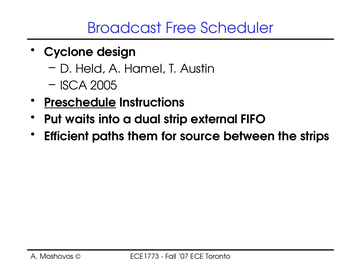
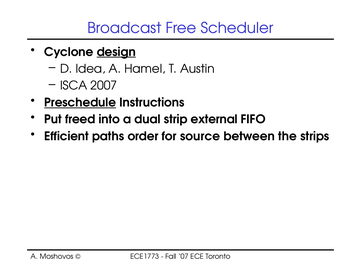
design underline: none -> present
Held: Held -> Idea
2005: 2005 -> 2007
waits: waits -> freed
them: them -> order
